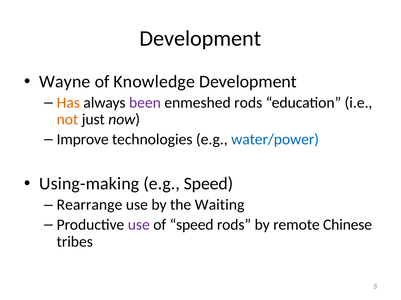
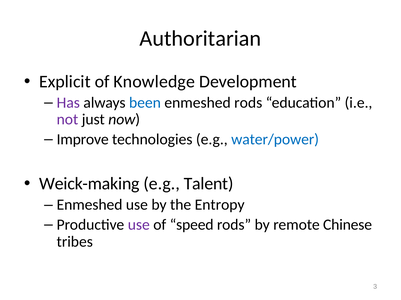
Development at (200, 39): Development -> Authoritarian
Wayne: Wayne -> Explicit
Has colour: orange -> purple
been colour: purple -> blue
not colour: orange -> purple
Using-making: Using-making -> Weick-making
e.g Speed: Speed -> Talent
Rearrange at (89, 205): Rearrange -> Enmeshed
Waiting: Waiting -> Entropy
